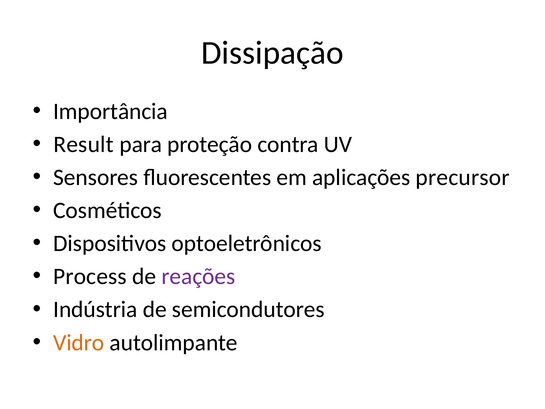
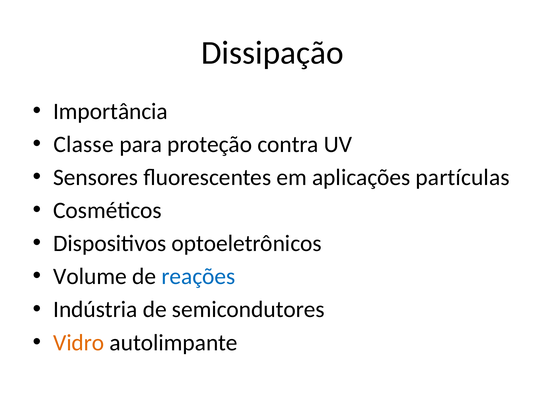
Result: Result -> Classe
precursor: precursor -> partículas
Process: Process -> Volume
reações colour: purple -> blue
